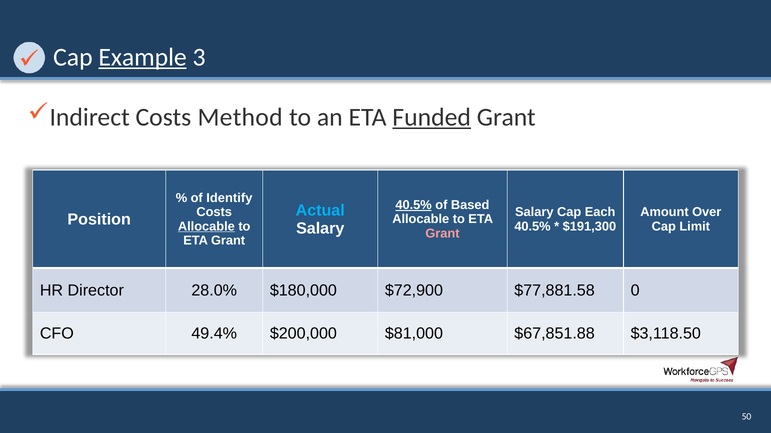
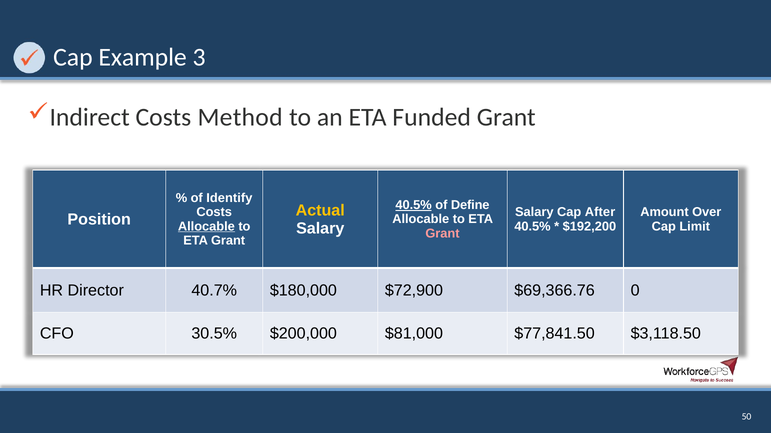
Example underline: present -> none
Funded underline: present -> none
Based: Based -> Define
Actual colour: light blue -> yellow
Each: Each -> After
$191,300: $191,300 -> $192,200
28.0%: 28.0% -> 40.7%
$77,881.58: $77,881.58 -> $69,366.76
49.4%: 49.4% -> 30.5%
$67,851.88: $67,851.88 -> $77,841.50
